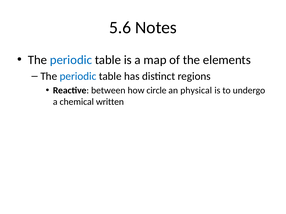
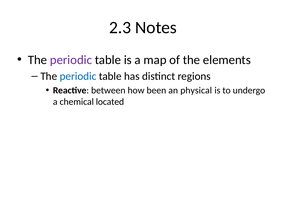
5.6: 5.6 -> 2.3
periodic at (71, 60) colour: blue -> purple
circle: circle -> been
written: written -> located
